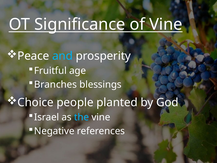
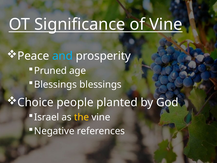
Fruitful: Fruitful -> Pruned
Branches at (55, 84): Branches -> Blessings
the colour: light blue -> yellow
